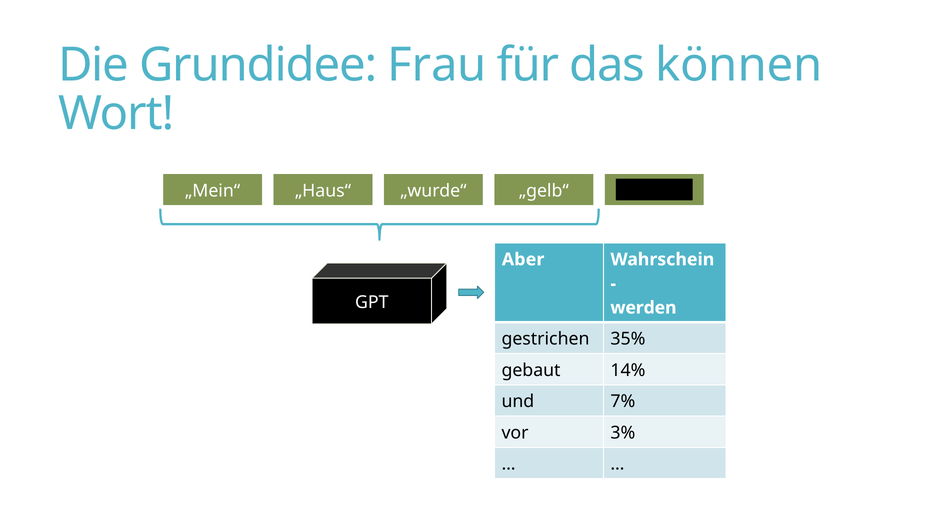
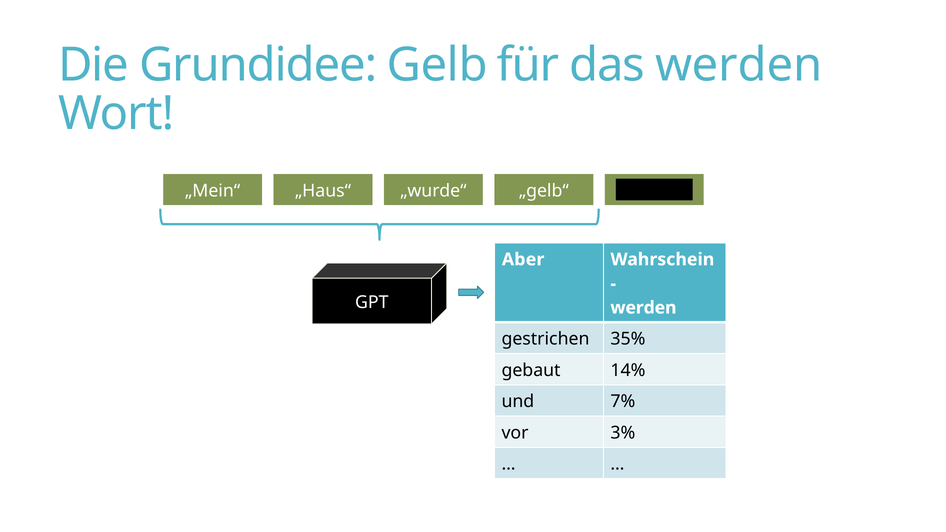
Frau: Frau -> Gelb
das können: können -> werden
